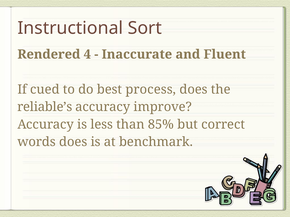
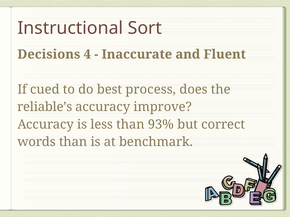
Rendered: Rendered -> Decisions
85%: 85% -> 93%
words does: does -> than
